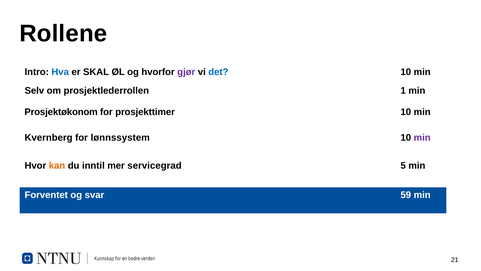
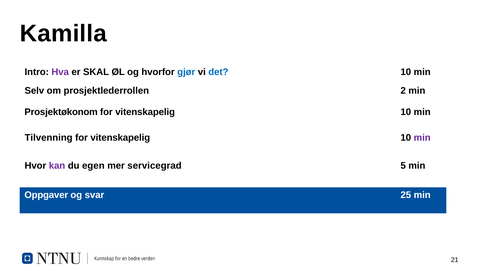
Rollene: Rollene -> Kamilla
Hva colour: blue -> purple
gjør colour: purple -> blue
1: 1 -> 2
prosjekttimer at (145, 112): prosjekttimer -> vitenskapelig
Kvernberg: Kvernberg -> Tilvenning
lønnssystem at (120, 138): lønnssystem -> vitenskapelig
kan colour: orange -> purple
inntil: inntil -> egen
Forventet: Forventet -> Oppgaver
59: 59 -> 25
